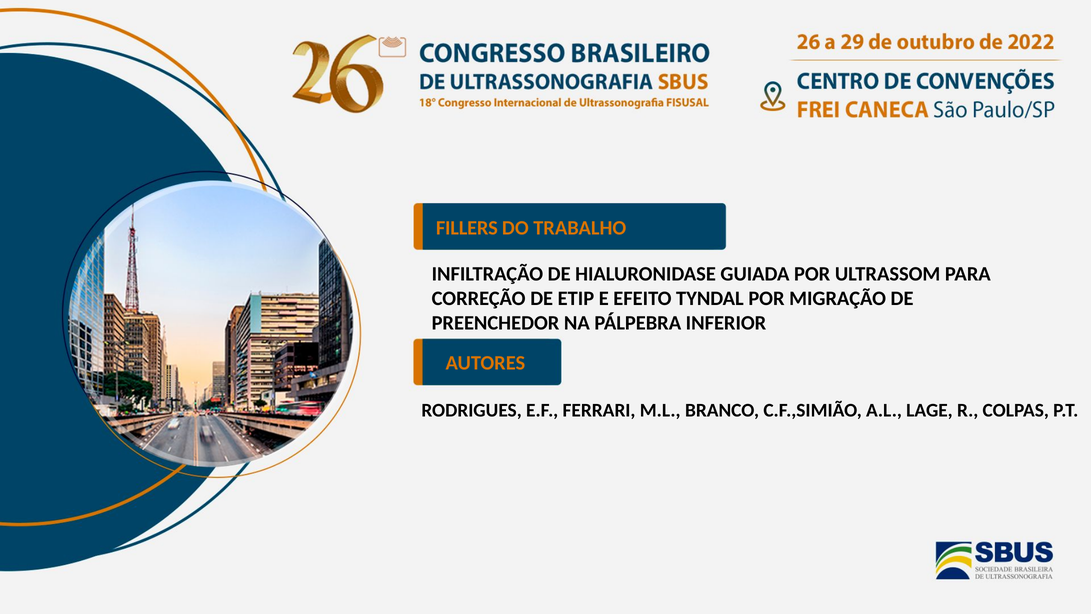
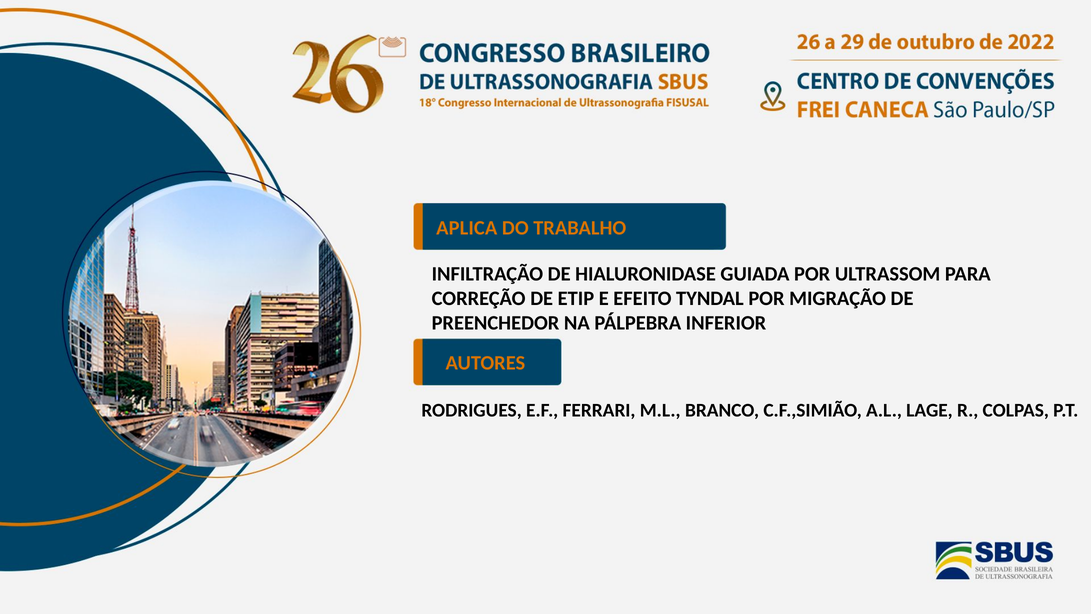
FILLERS: FILLERS -> APLICA
